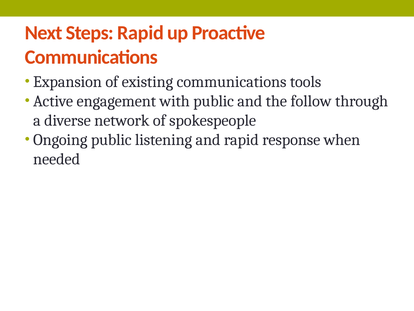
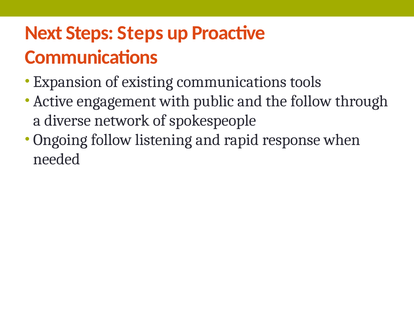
Steps Rapid: Rapid -> Steps
Ongoing public: public -> follow
